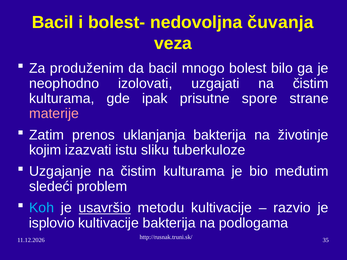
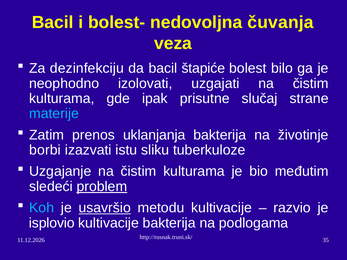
produženim: produženim -> dezinfekciju
mnogo: mnogo -> štapiće
spore: spore -> slučaj
materije colour: pink -> light blue
kojim: kojim -> borbi
problem underline: none -> present
